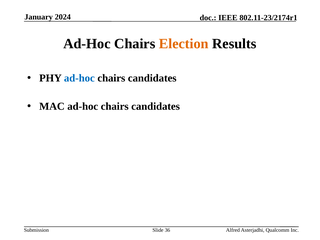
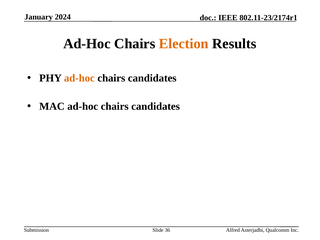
ad-hoc at (79, 78) colour: blue -> orange
